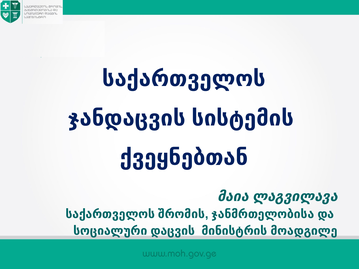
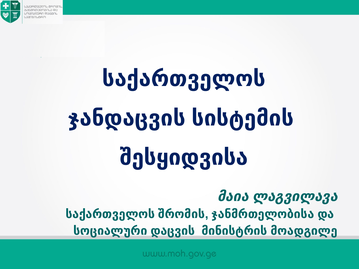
ქვეყნებთან: ქვეყნებთან -> შესყიდვისა
